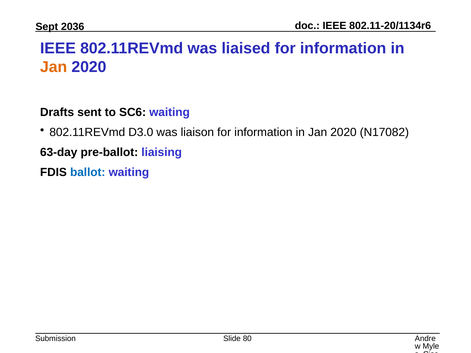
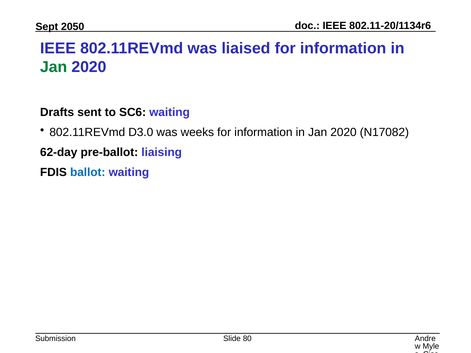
2036: 2036 -> 2050
Jan at (54, 67) colour: orange -> green
liaison: liaison -> weeks
63-day: 63-day -> 62-day
